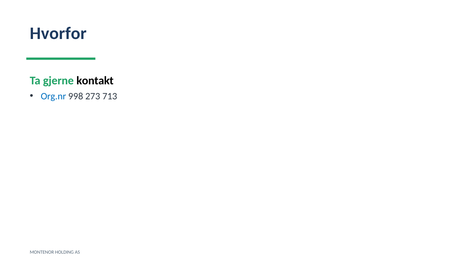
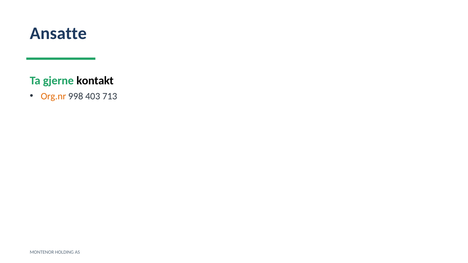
Hvorfor: Hvorfor -> Ansatte
Org.nr colour: blue -> orange
273: 273 -> 403
